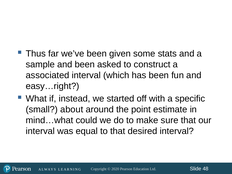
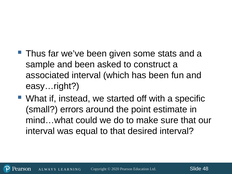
about: about -> errors
